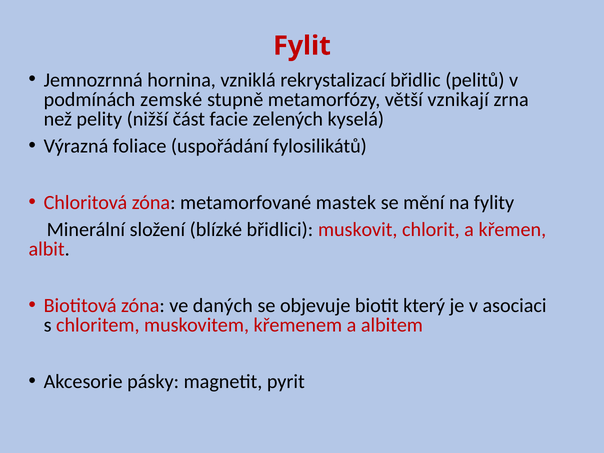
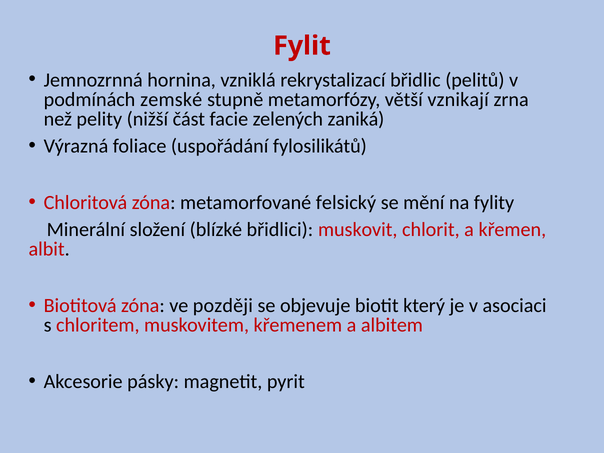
kyselá: kyselá -> zaniká
mastek: mastek -> felsický
daných: daných -> později
